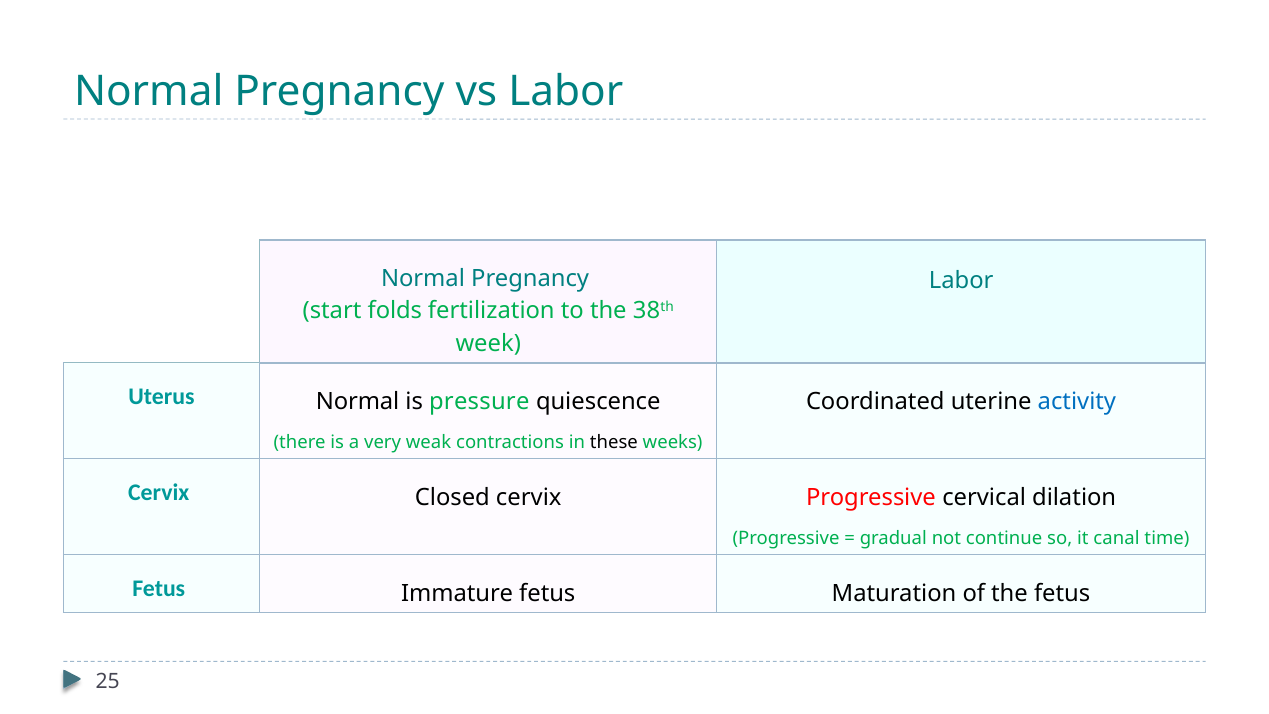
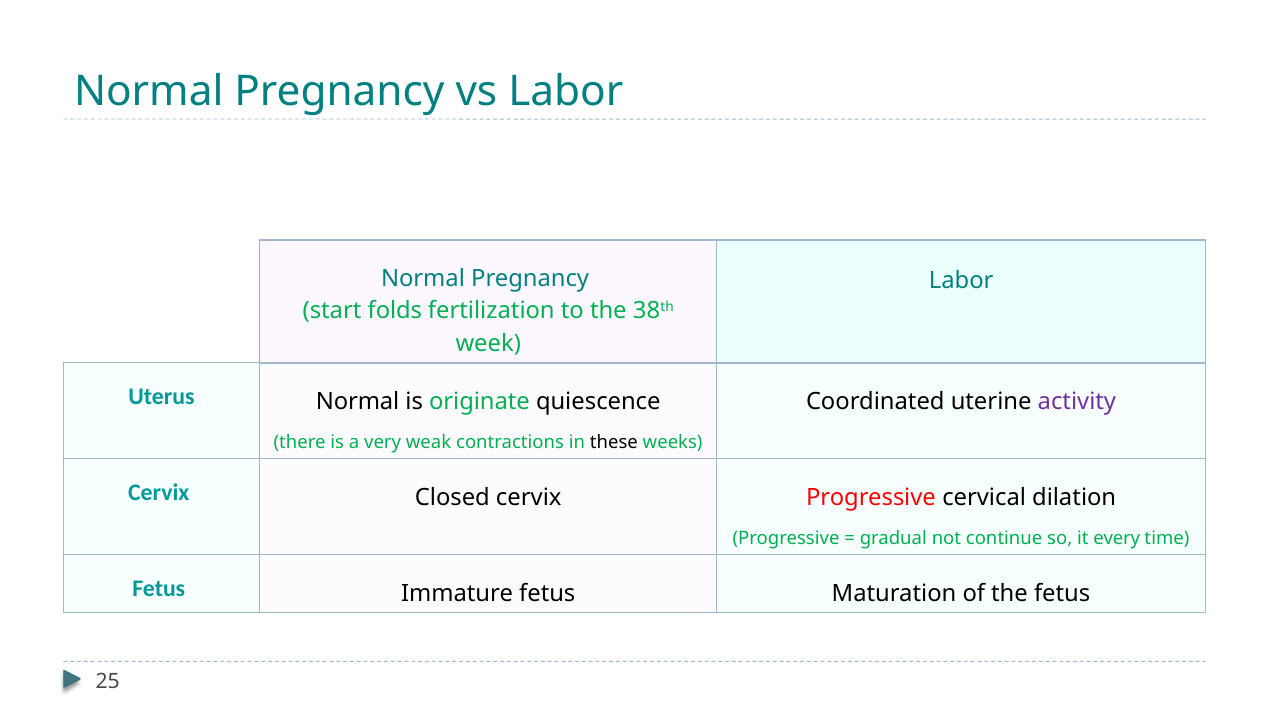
pressure: pressure -> originate
activity colour: blue -> purple
canal: canal -> every
